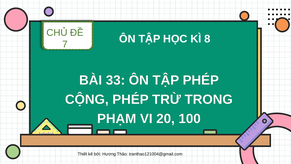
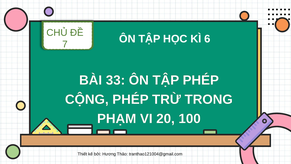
8: 8 -> 6
